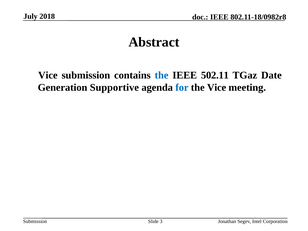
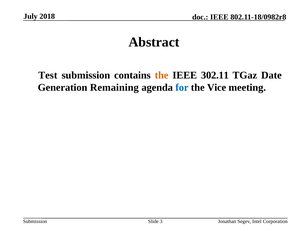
Vice at (48, 75): Vice -> Test
the at (162, 75) colour: blue -> orange
502.11: 502.11 -> 302.11
Supportive: Supportive -> Remaining
